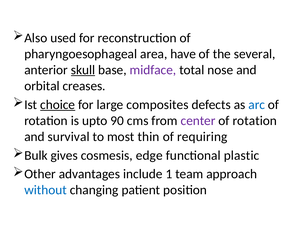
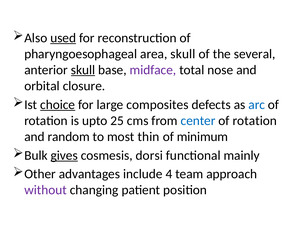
used underline: none -> present
area have: have -> skull
creases: creases -> closure
90: 90 -> 25
center colour: purple -> blue
survival: survival -> random
requiring: requiring -> minimum
gives underline: none -> present
edge: edge -> dorsi
plastic: plastic -> mainly
1: 1 -> 4
without colour: blue -> purple
